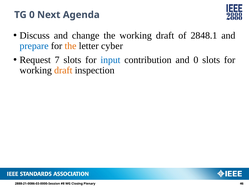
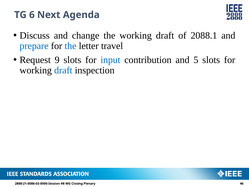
TG 0: 0 -> 6
2848.1: 2848.1 -> 2088.1
the at (71, 46) colour: orange -> blue
cyber: cyber -> travel
7: 7 -> 9
and 0: 0 -> 5
draft at (63, 70) colour: orange -> blue
